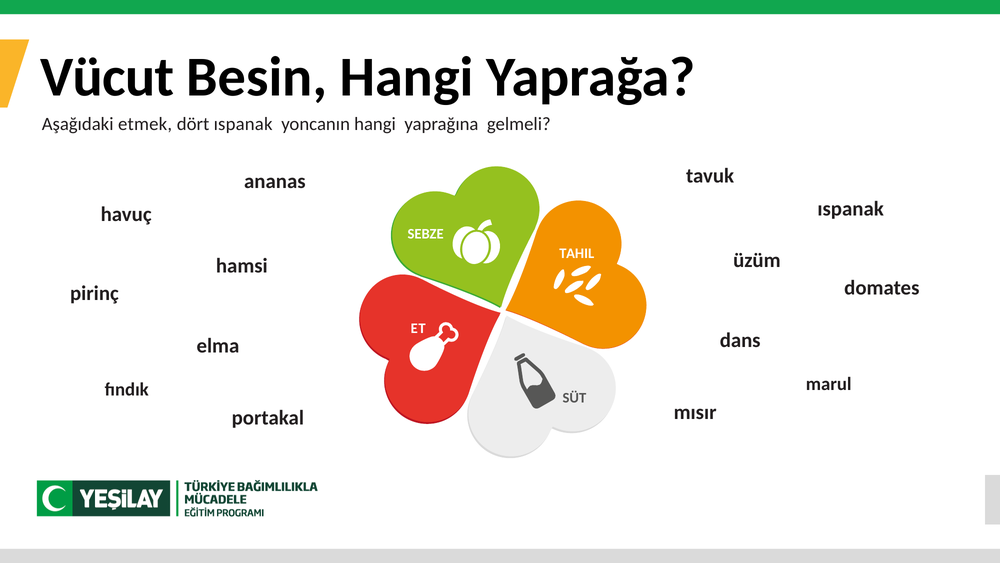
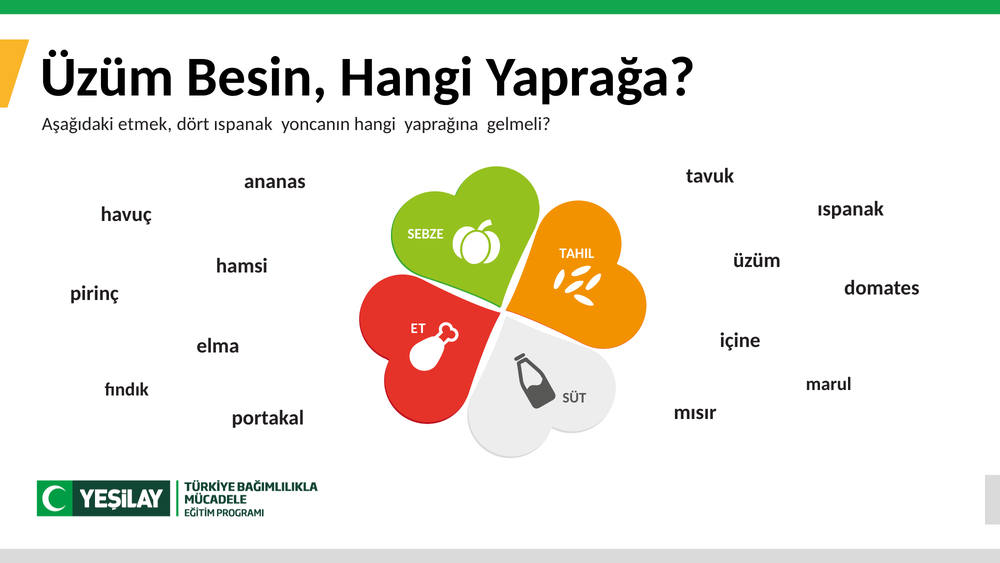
Vücut at (107, 77): Vücut -> Üzüm
dans: dans -> içine
